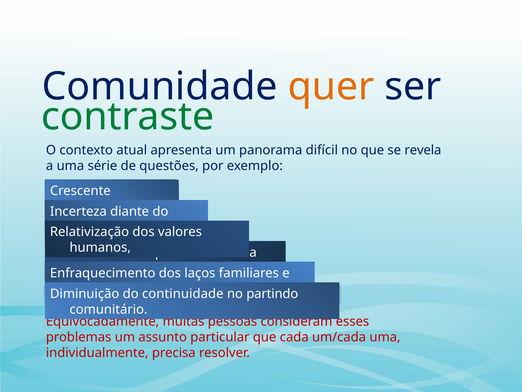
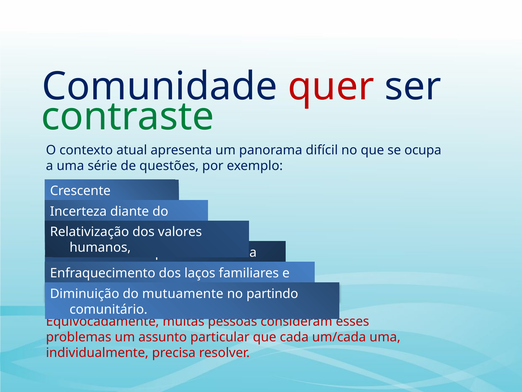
quer colour: orange -> red
revela: revela -> ocupa
continuidade: continuidade -> mutuamente
